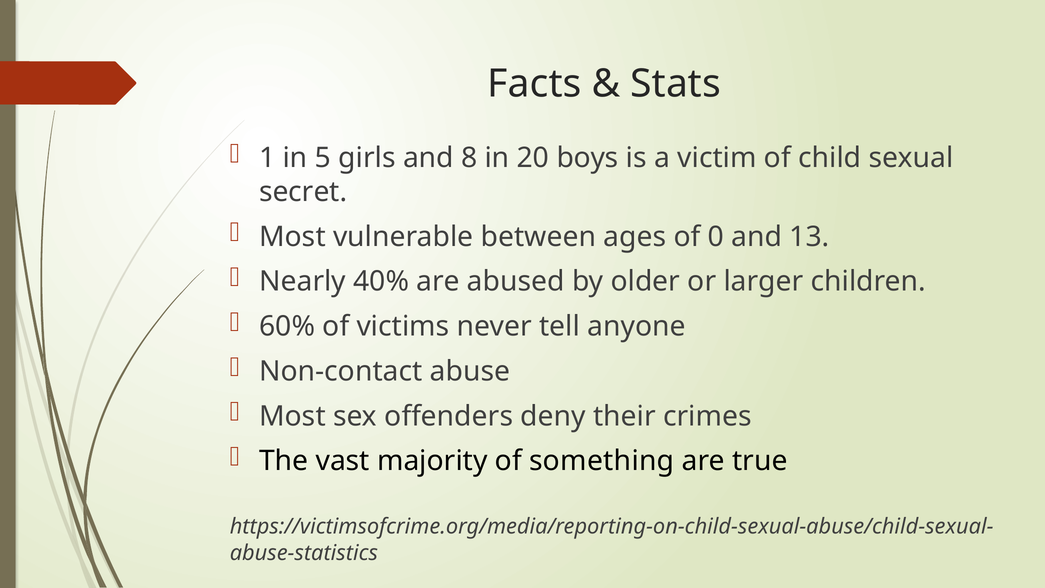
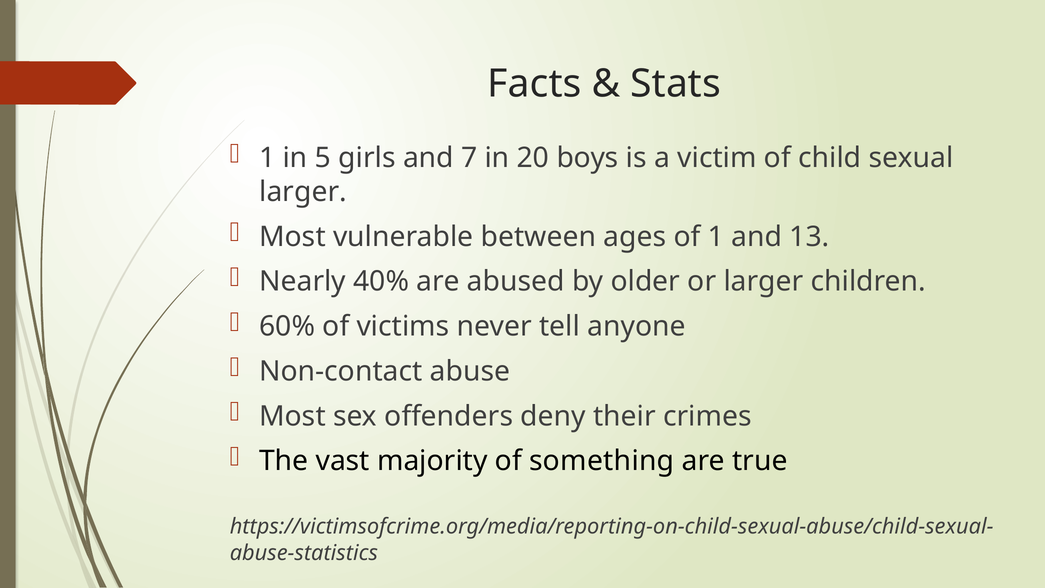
8: 8 -> 7
secret at (303, 192): secret -> larger
of 0: 0 -> 1
